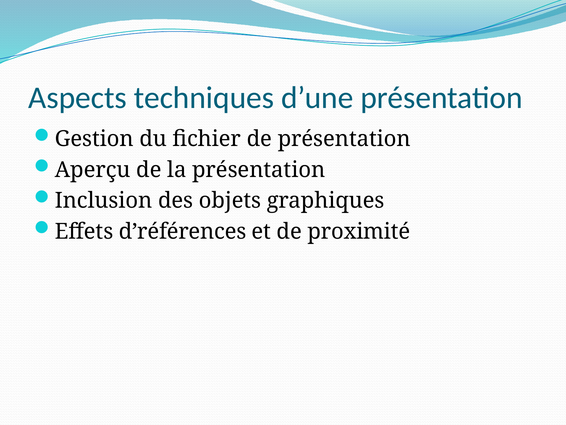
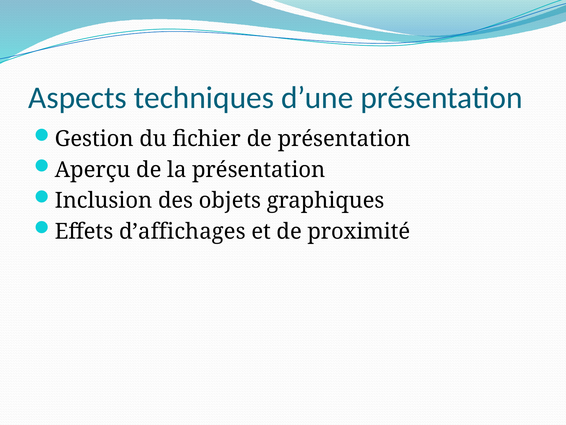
d’références: d’références -> d’affichages
